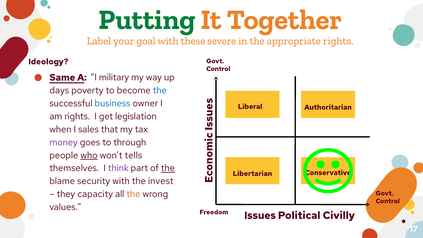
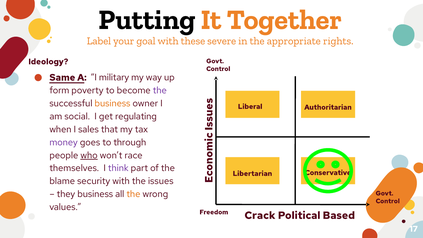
Putting colour: green -> black
days: days -> form
the at (160, 90) colour: blue -> purple
business at (112, 103) colour: blue -> orange
am rights: rights -> social
legislation: legislation -> regulating
tells: tells -> race
the at (168, 168) underline: present -> none
invest: invest -> issues
they capacity: capacity -> business
Issues: Issues -> Crack
Civilly: Civilly -> Based
